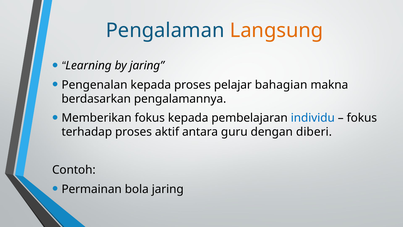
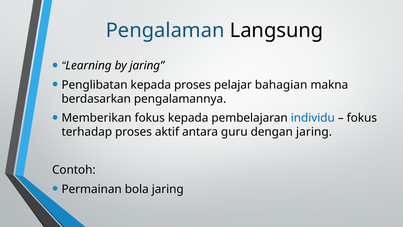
Langsung colour: orange -> black
Pengenalan: Pengenalan -> Penglibatan
dengan diberi: diberi -> jaring
